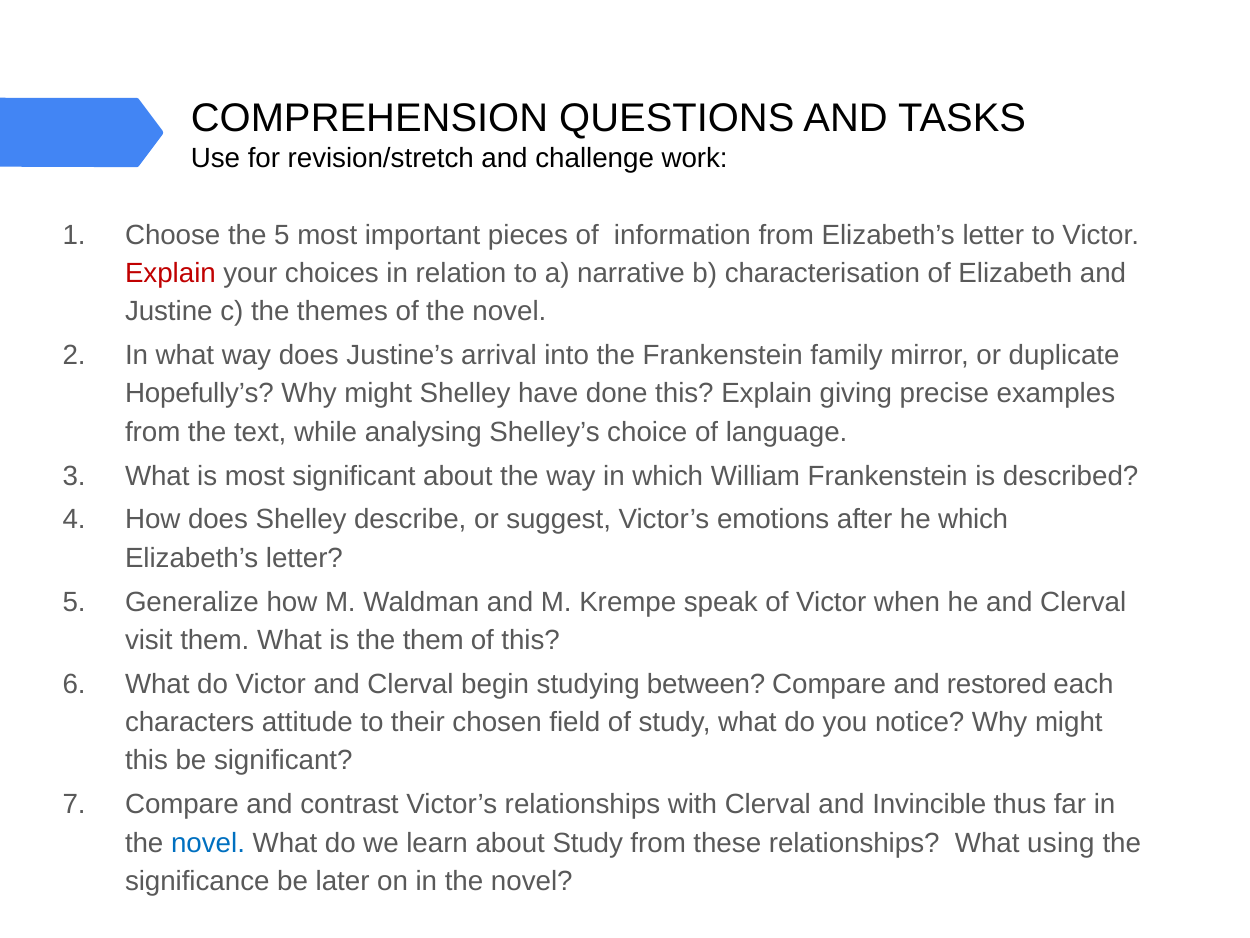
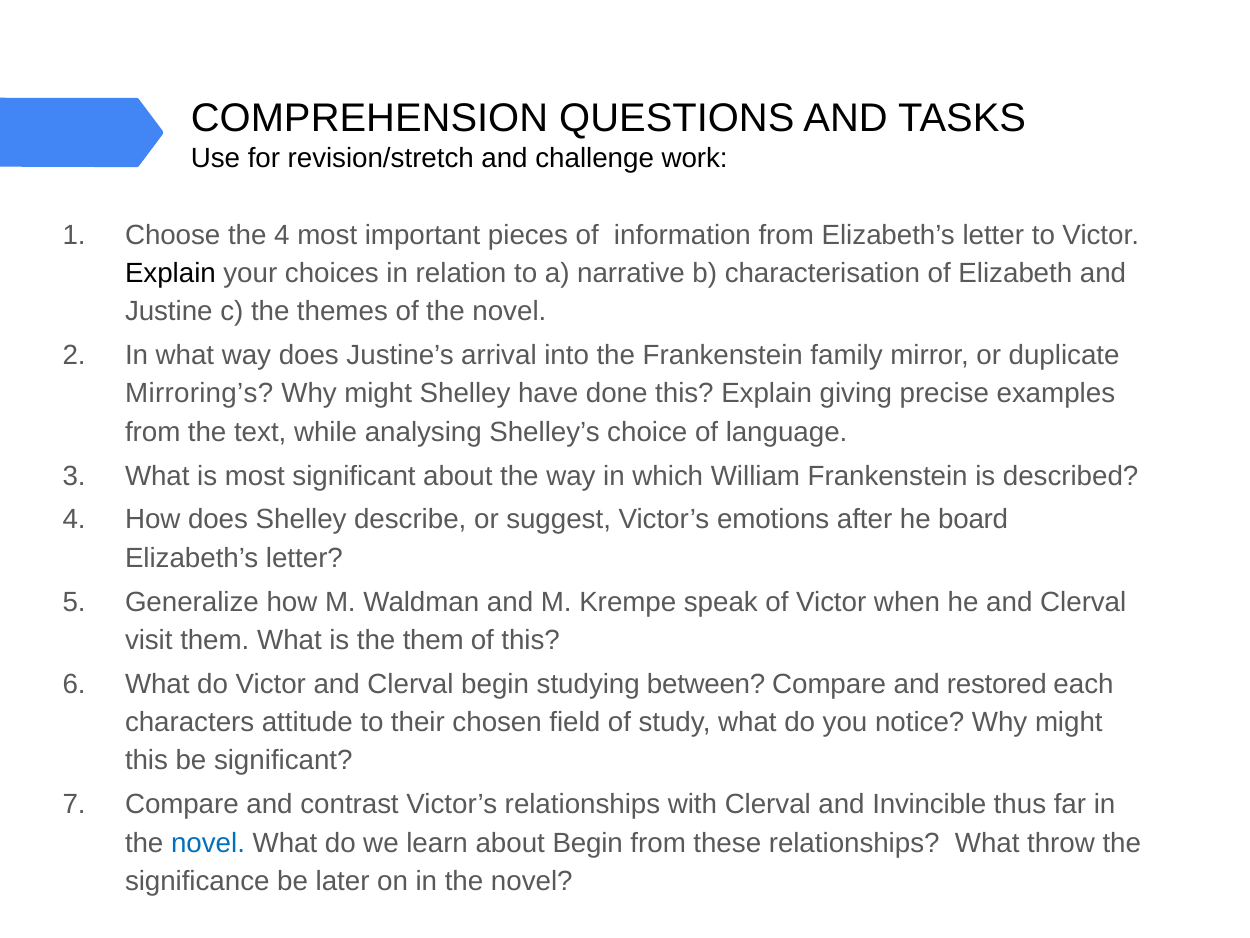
the 5: 5 -> 4
Explain at (170, 273) colour: red -> black
Hopefully’s: Hopefully’s -> Mirroring’s
he which: which -> board
about Study: Study -> Begin
using: using -> throw
